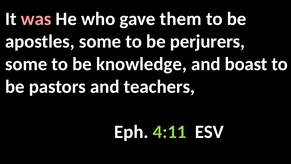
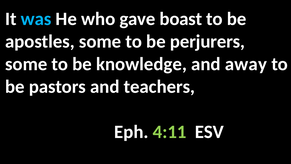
was colour: pink -> light blue
them: them -> boast
boast: boast -> away
